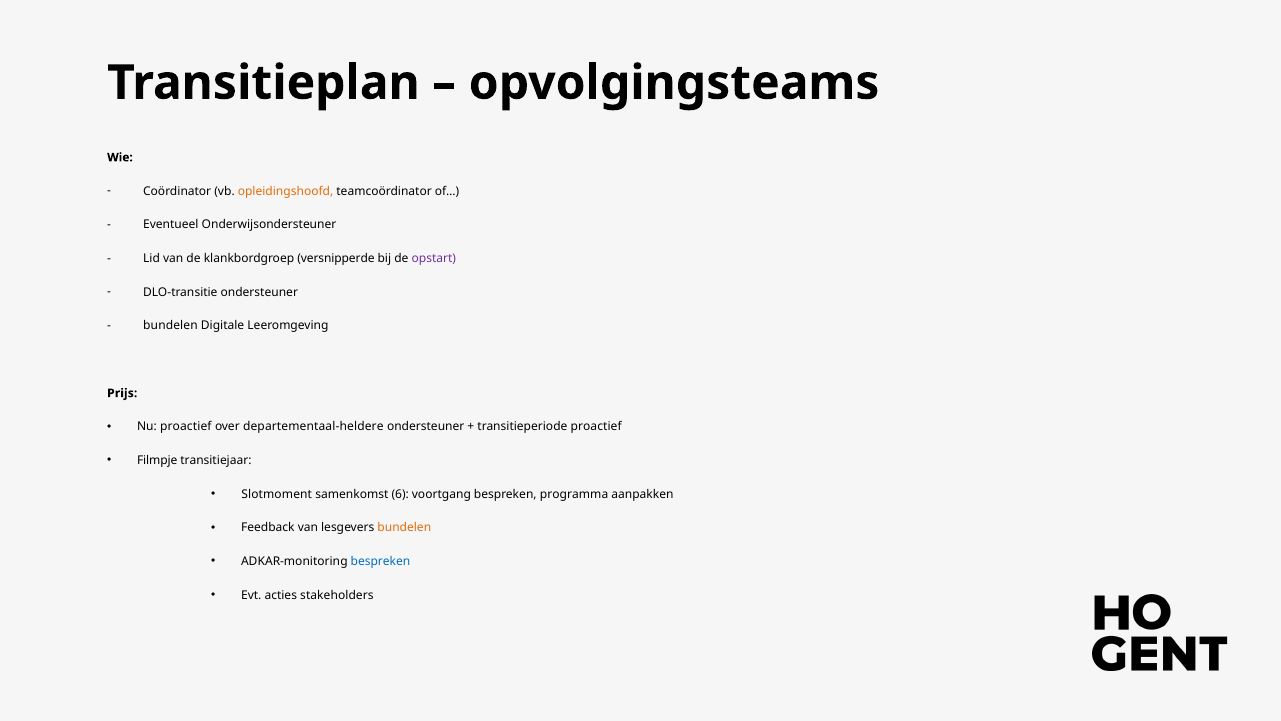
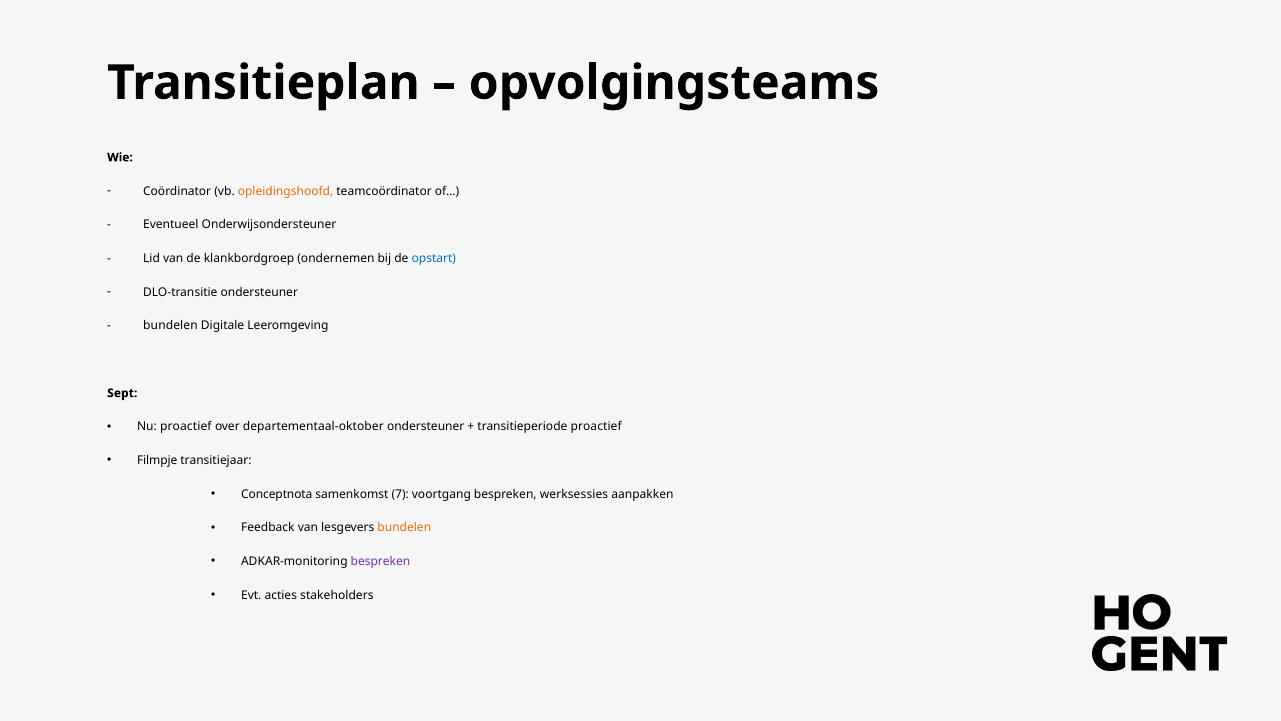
versnipperde: versnipperde -> ondernemen
opstart colour: purple -> blue
Prijs: Prijs -> Sept
departementaal-heldere: departementaal-heldere -> departementaal-oktober
Slotmoment: Slotmoment -> Conceptnota
6: 6 -> 7
programma: programma -> werksessies
bespreken at (380, 561) colour: blue -> purple
